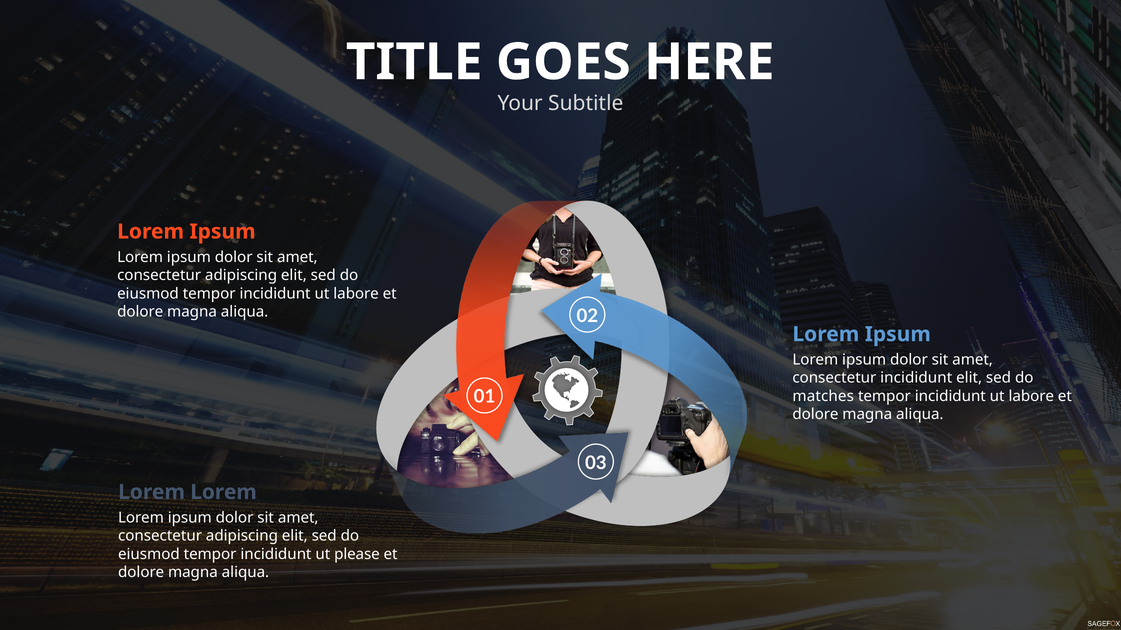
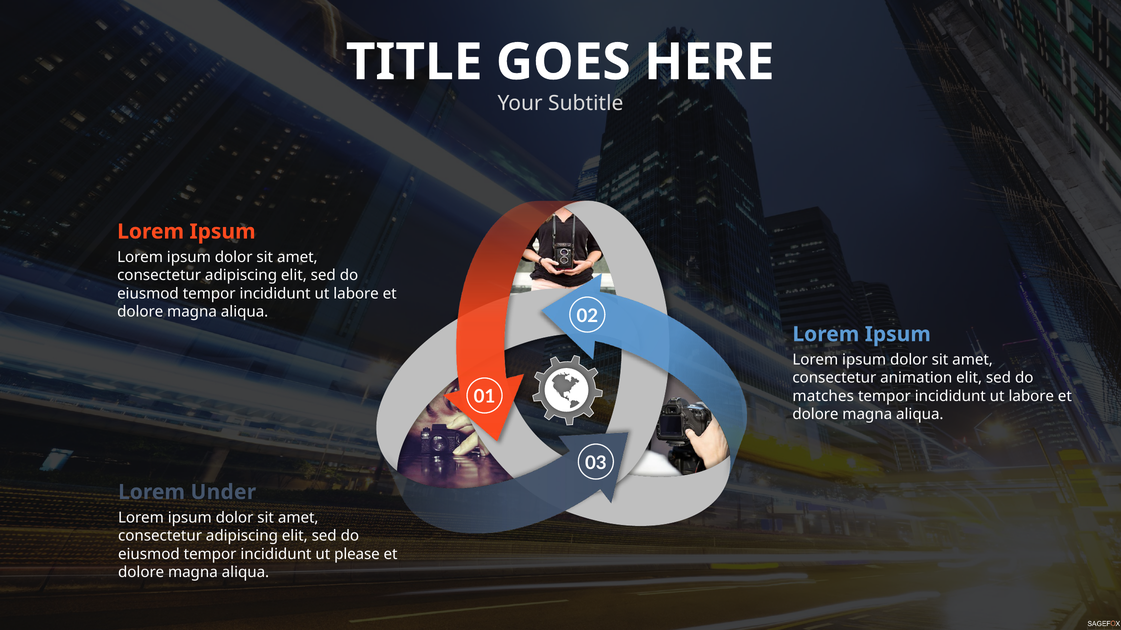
consectetur incididunt: incididunt -> animation
Lorem at (224, 493): Lorem -> Under
